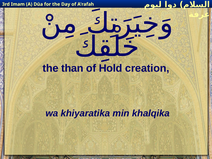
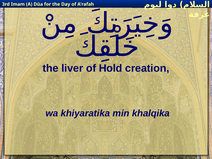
than: than -> liver
